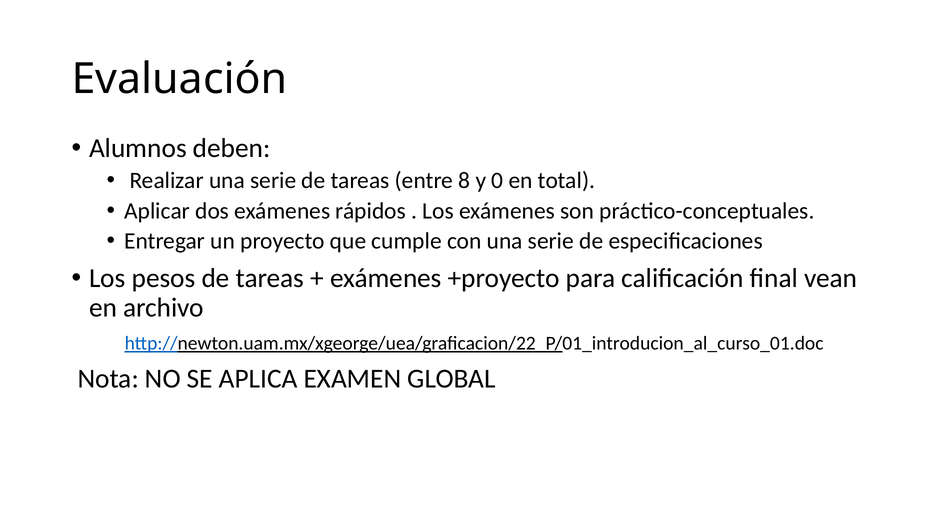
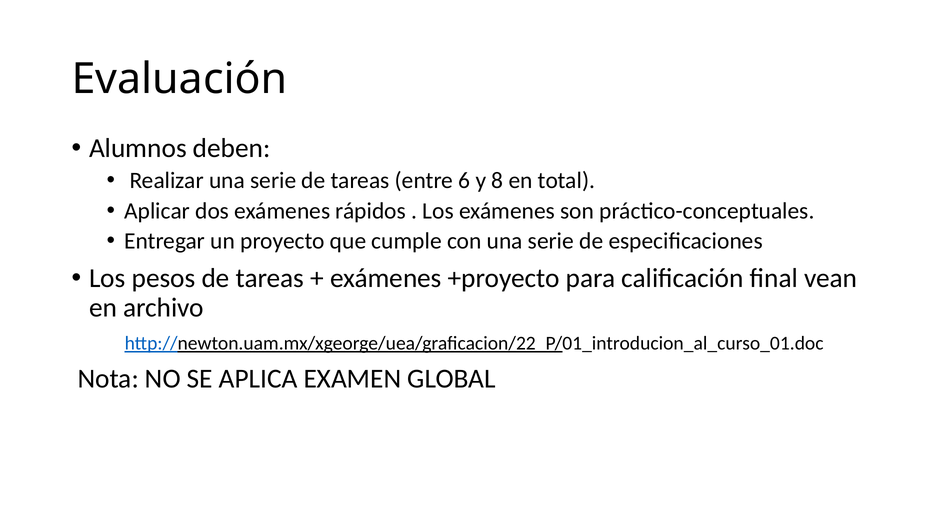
8: 8 -> 6
0: 0 -> 8
